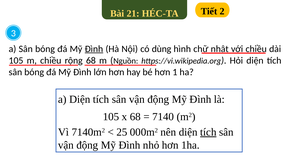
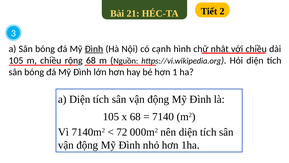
dùng: dùng -> cạnh
25: 25 -> 72
tích at (208, 132) underline: present -> none
